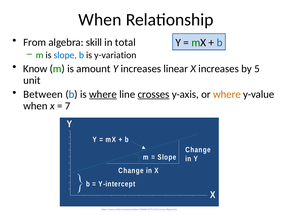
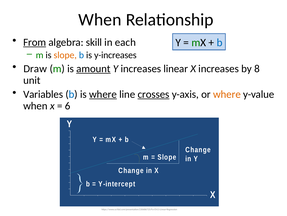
From underline: none -> present
total: total -> each
slope at (65, 55) colour: blue -> orange
y-variation: y-variation -> y-increases
Know: Know -> Draw
amount underline: none -> present
5: 5 -> 8
Between: Between -> Variables
7: 7 -> 6
